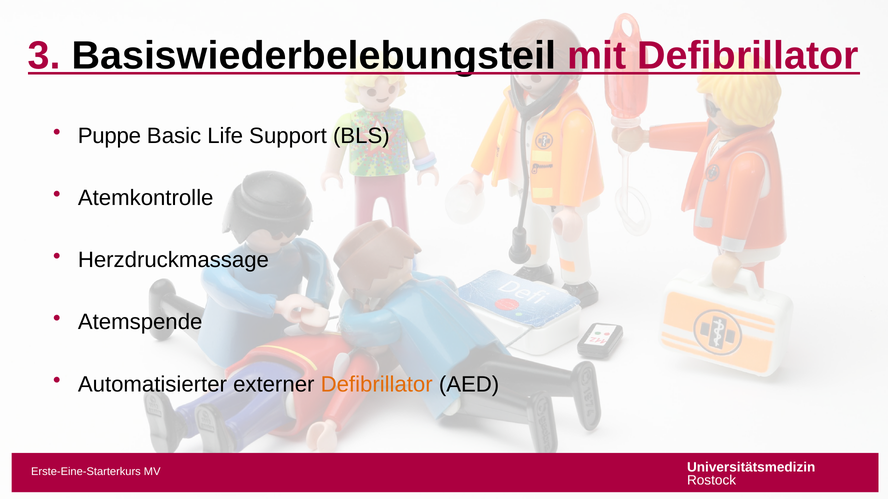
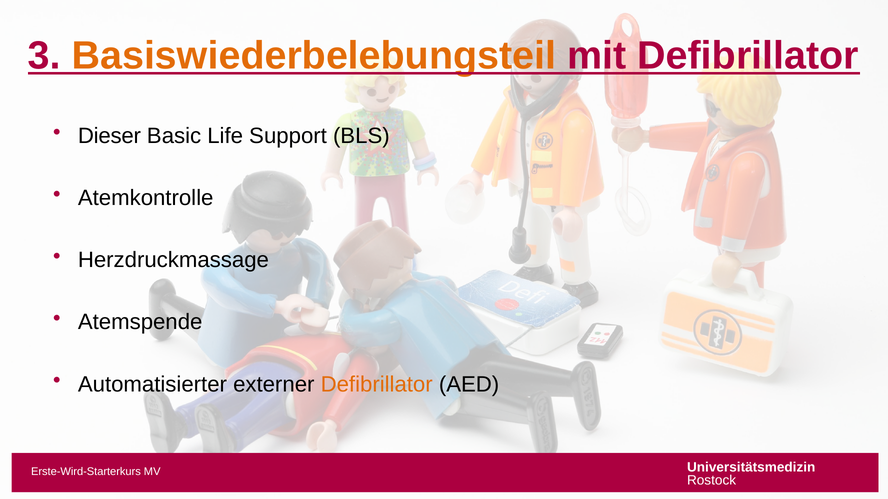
Basiswiederbelebungsteil colour: black -> orange
Puppe: Puppe -> Dieser
Erste-Eine-Starterkurs: Erste-Eine-Starterkurs -> Erste-Wird-Starterkurs
